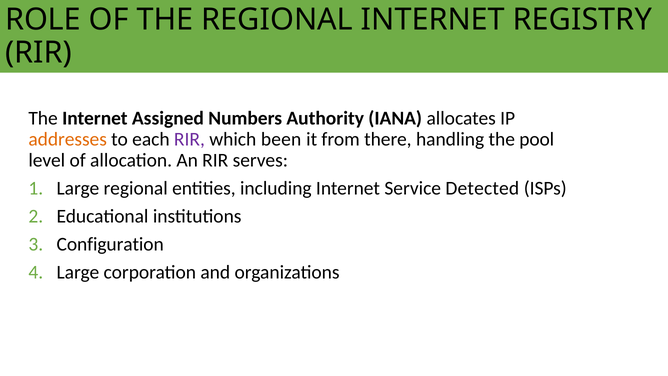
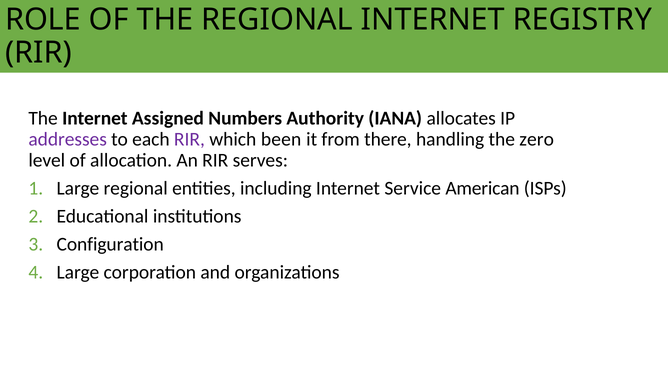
addresses colour: orange -> purple
pool: pool -> zero
Detected: Detected -> American
